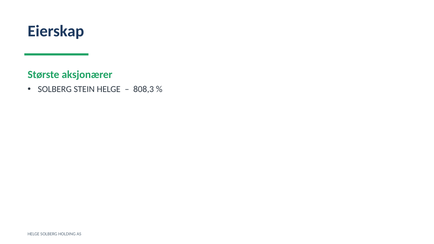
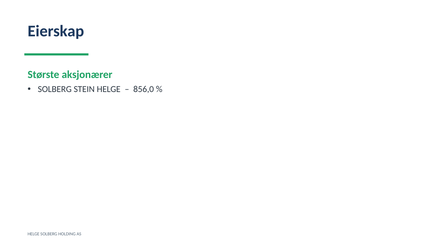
808,3: 808,3 -> 856,0
